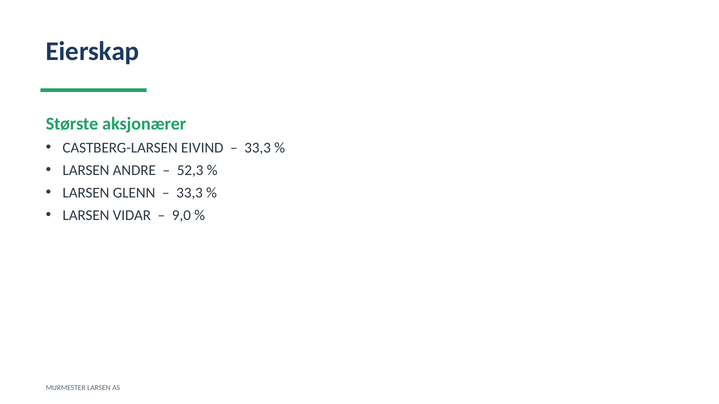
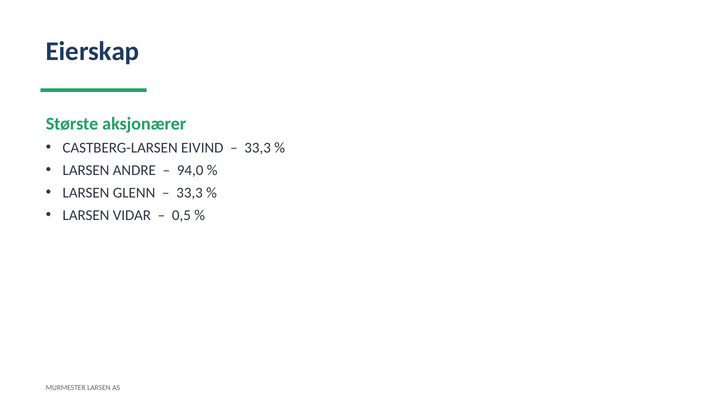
52,3: 52,3 -> 94,0
9,0: 9,0 -> 0,5
